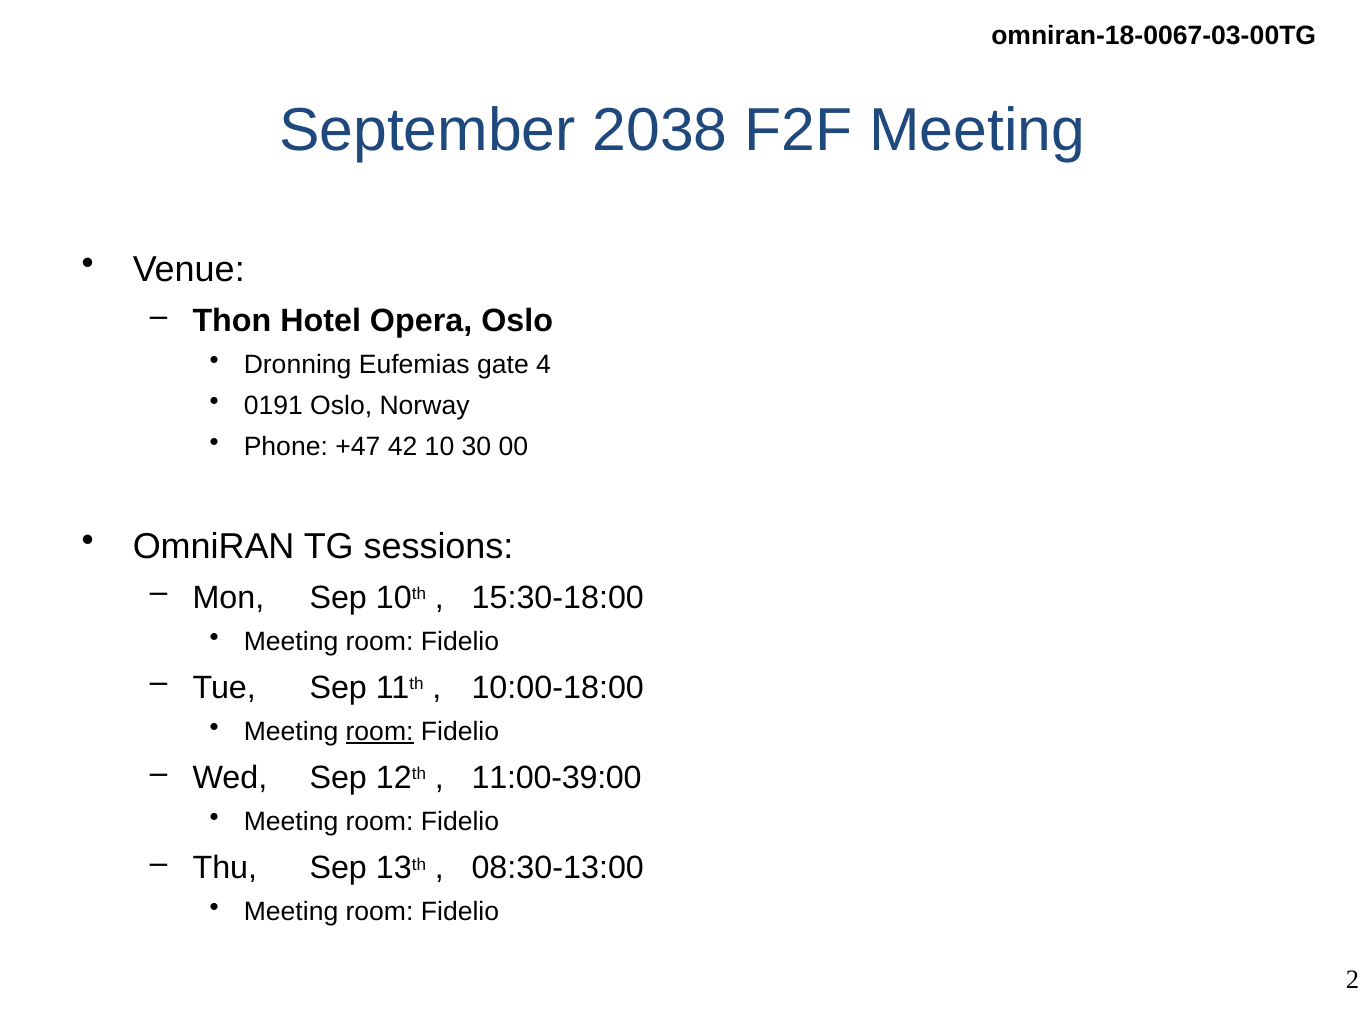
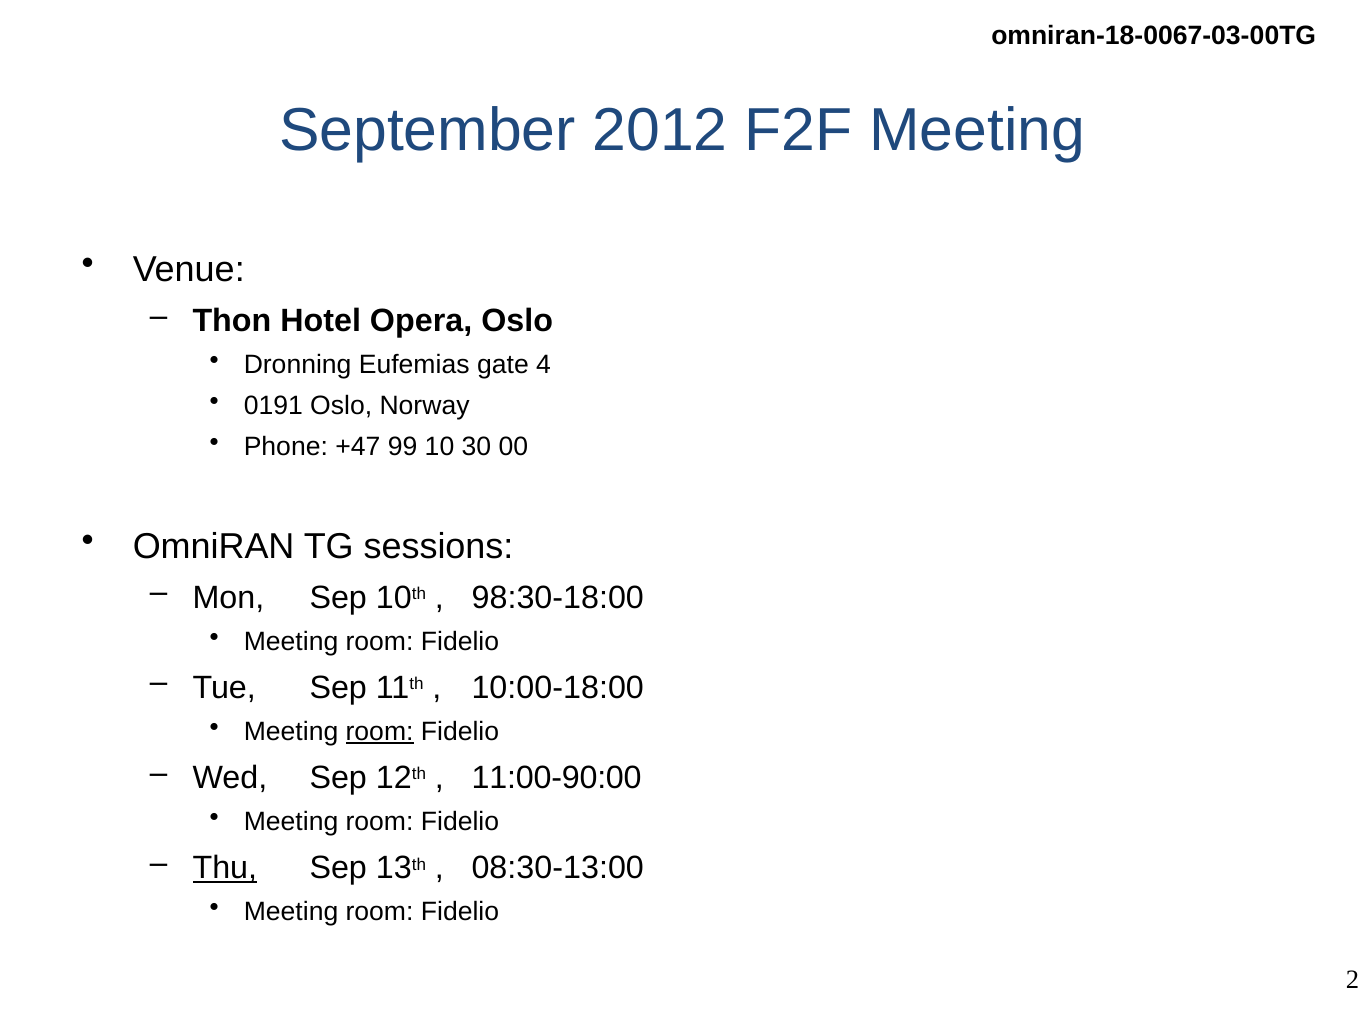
2038: 2038 -> 2012
42: 42 -> 99
15:30-18:00: 15:30-18:00 -> 98:30-18:00
11:00-39:00: 11:00-39:00 -> 11:00-90:00
Thu underline: none -> present
